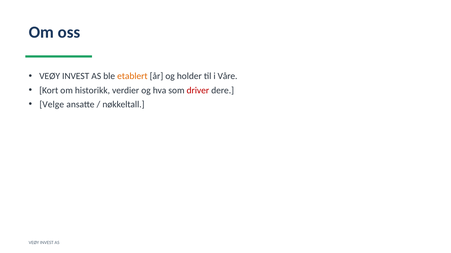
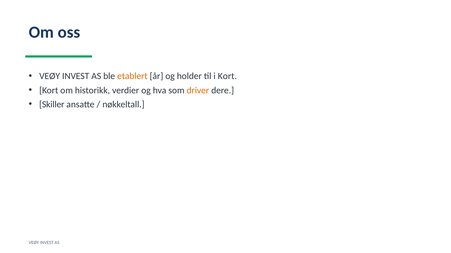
i Våre: Våre -> Kort
driver colour: red -> orange
Velge: Velge -> Skiller
